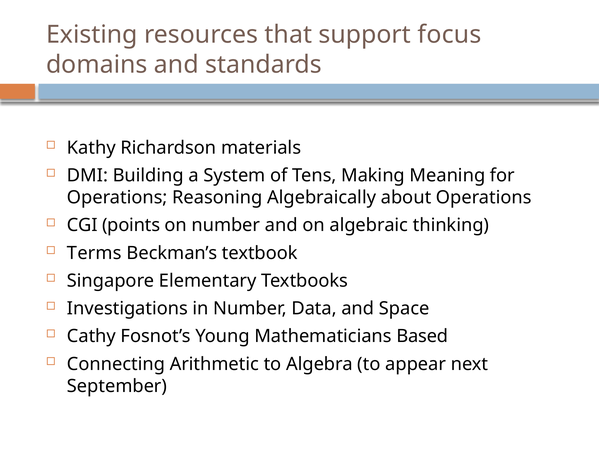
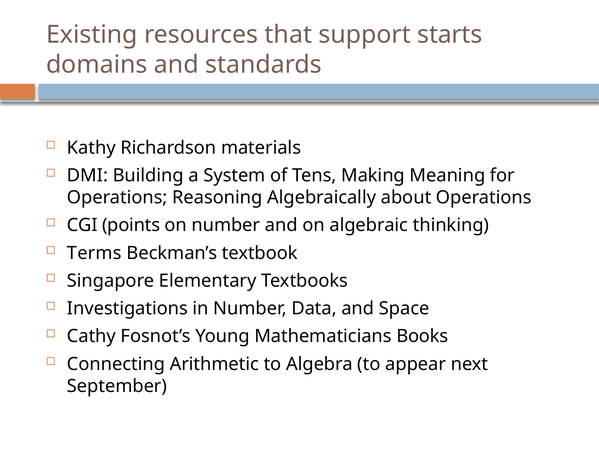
focus: focus -> starts
Based: Based -> Books
